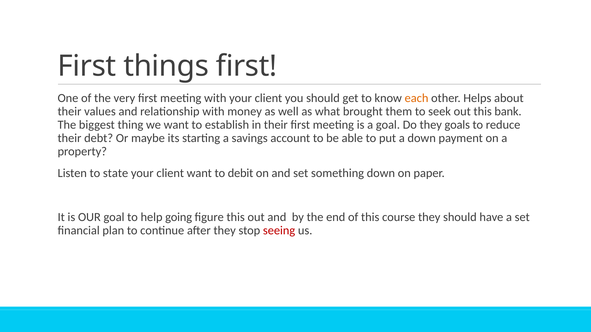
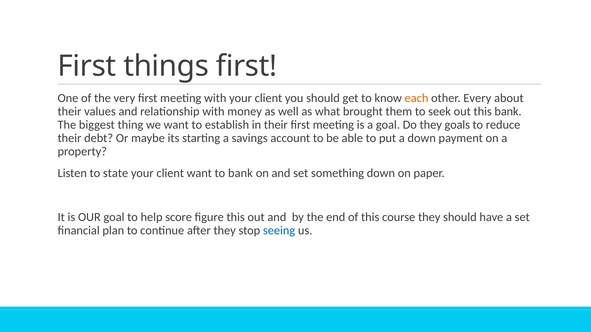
Helps: Helps -> Every
to debit: debit -> bank
going: going -> score
seeing colour: red -> blue
